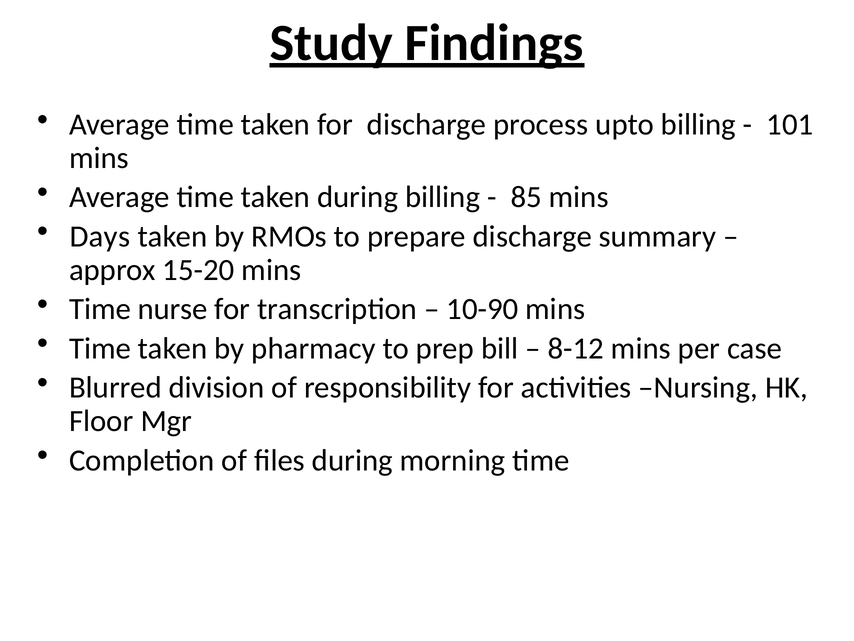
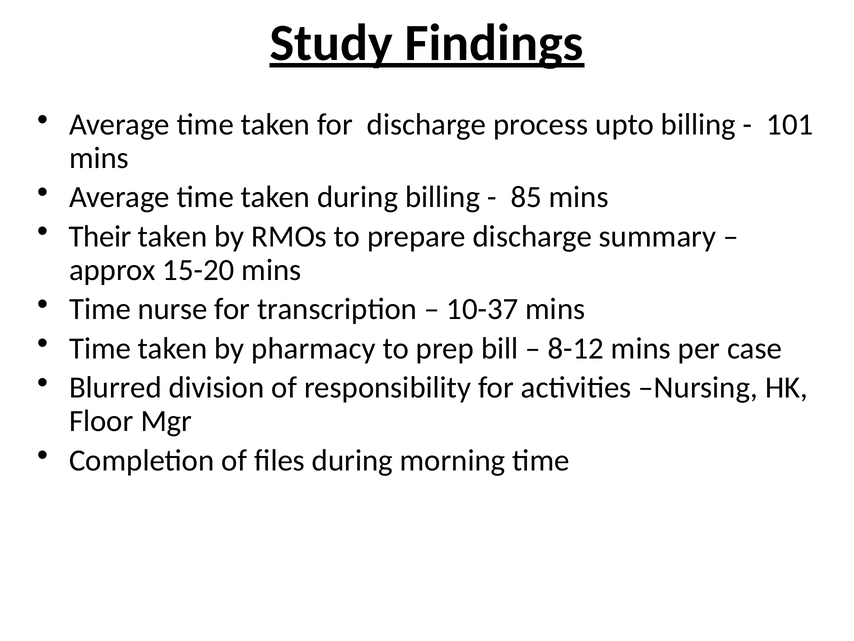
Days: Days -> Their
10-90: 10-90 -> 10-37
